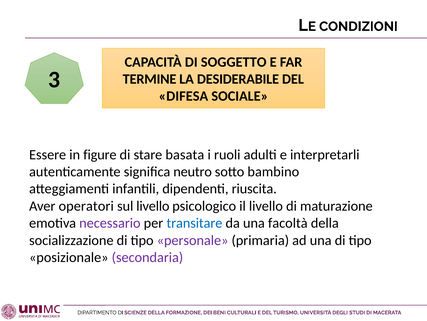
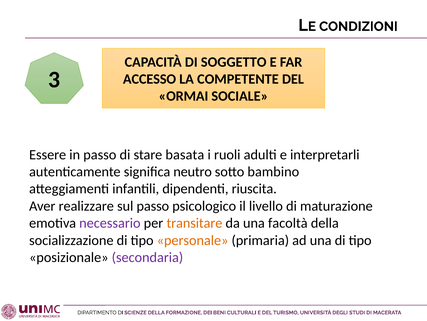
TERMINE: TERMINE -> ACCESSO
DESIDERABILE: DESIDERABILE -> COMPETENTE
DIFESA: DIFESA -> ORMAI
in figure: figure -> passo
operatori: operatori -> realizzare
sul livello: livello -> passo
transitare colour: blue -> orange
personale colour: purple -> orange
